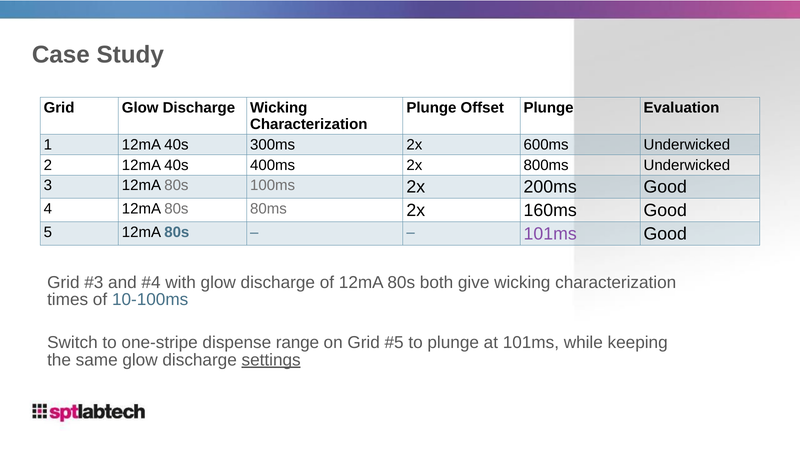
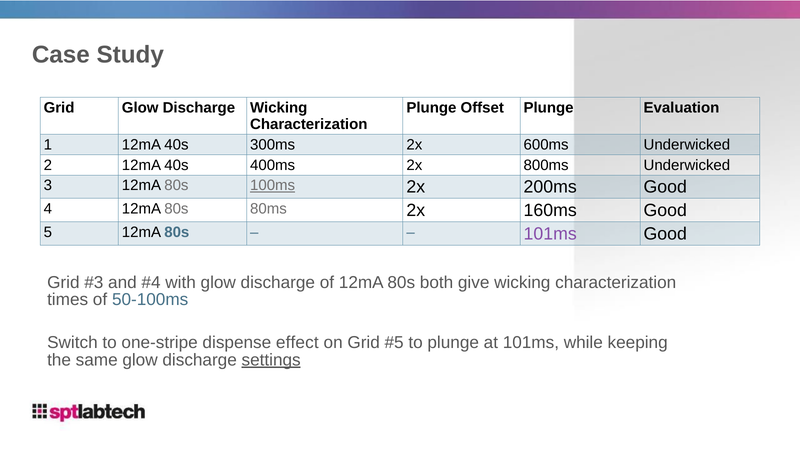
100ms underline: none -> present
10-100ms: 10-100ms -> 50-100ms
range: range -> effect
